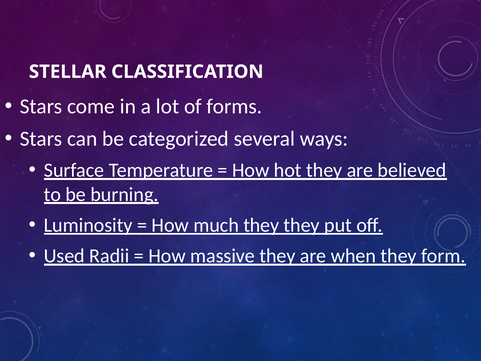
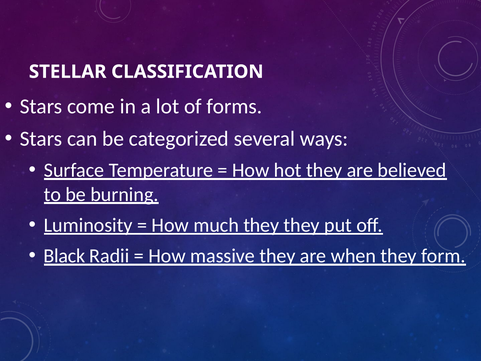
Used: Used -> Black
